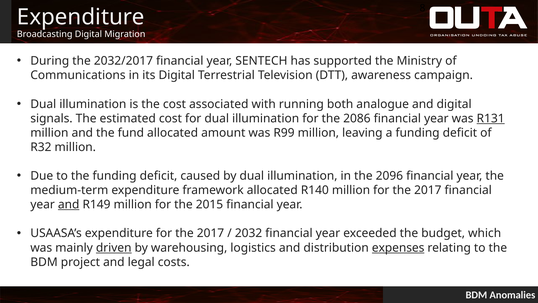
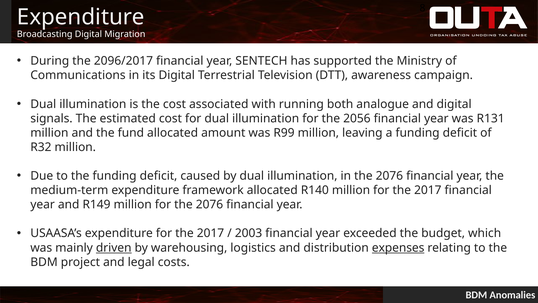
2032/2017: 2032/2017 -> 2096/2017
2086: 2086 -> 2056
R131 underline: present -> none
in the 2096: 2096 -> 2076
and at (69, 204) underline: present -> none
for the 2015: 2015 -> 2076
2032: 2032 -> 2003
